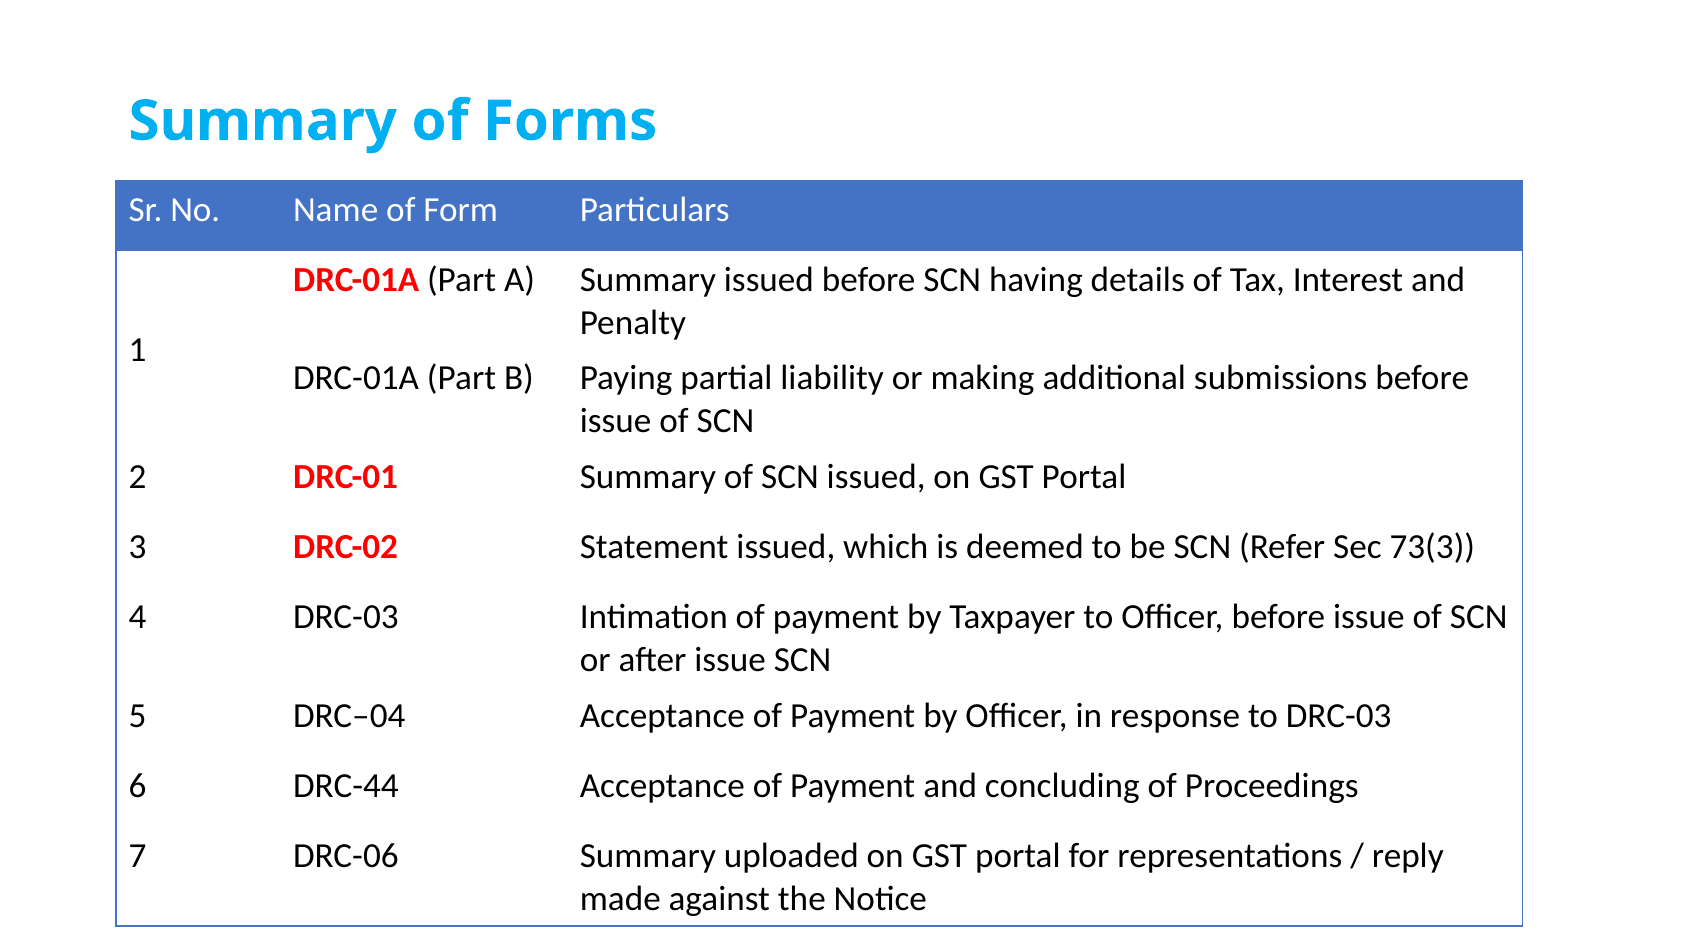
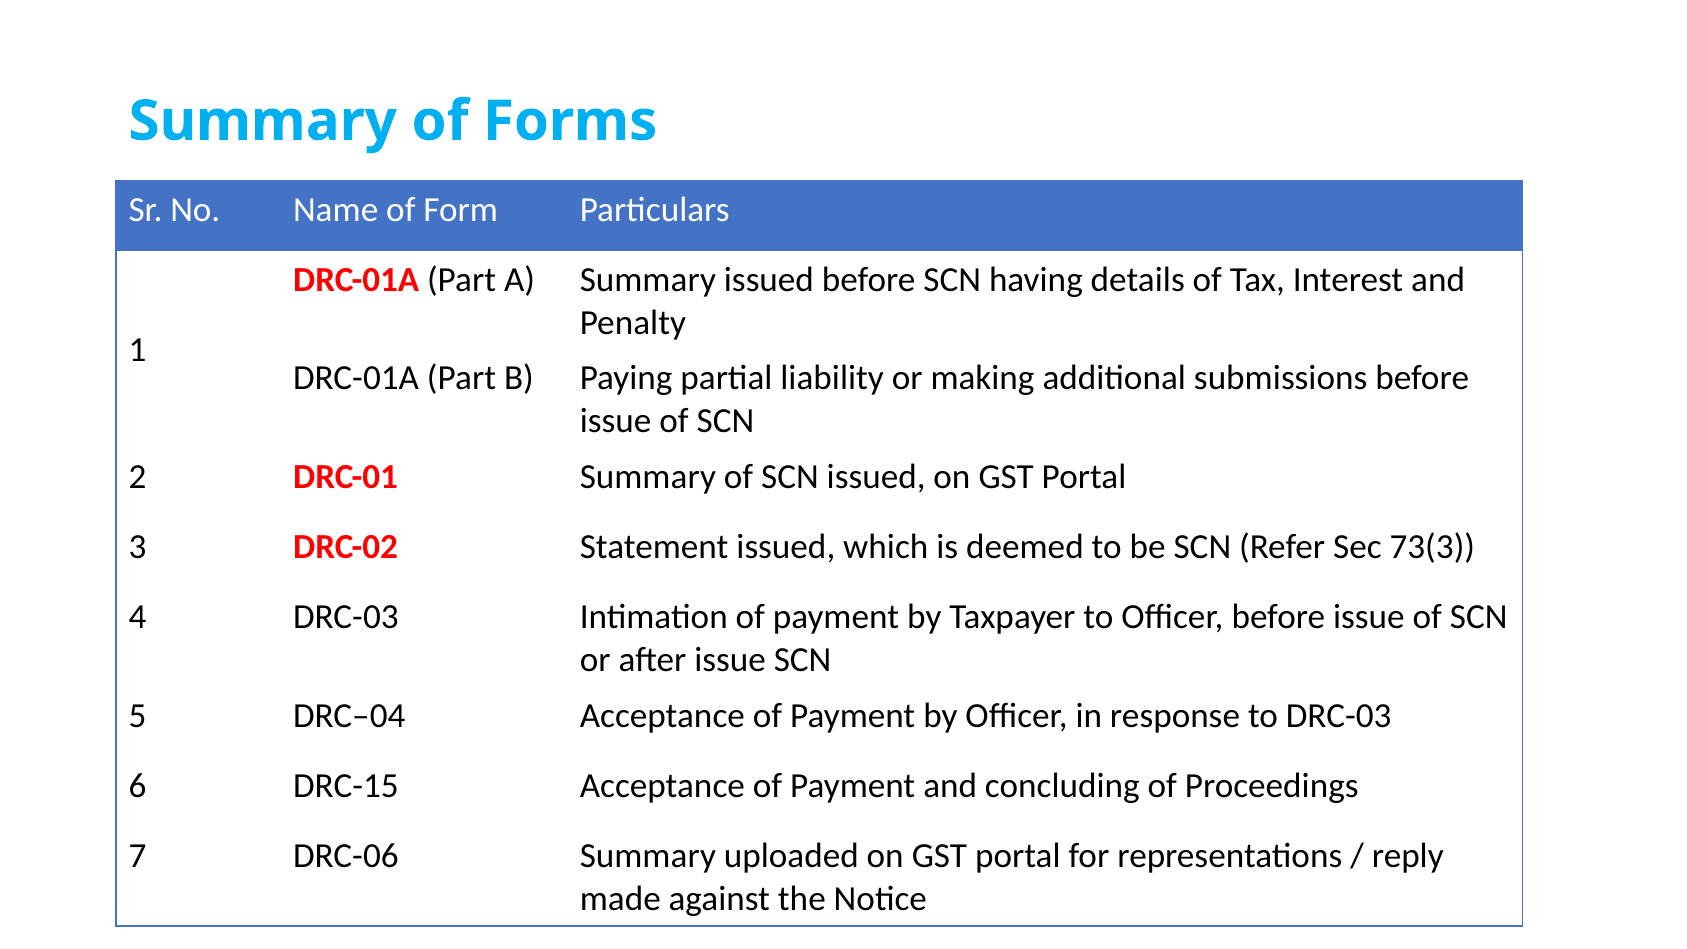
DRC-44: DRC-44 -> DRC-15
